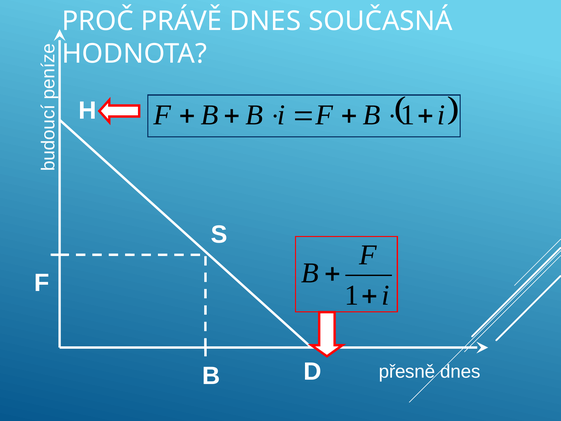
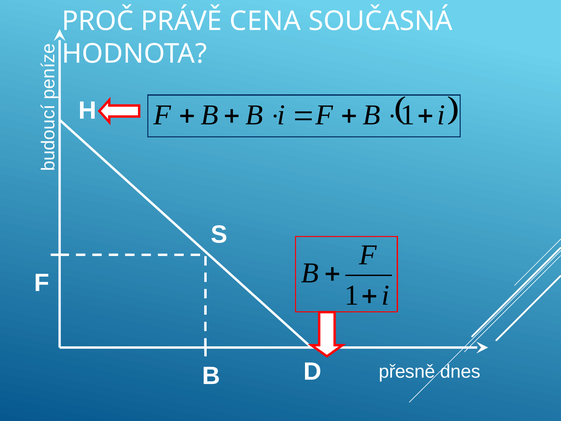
PRÁVĚ DNES: DNES -> CENA
